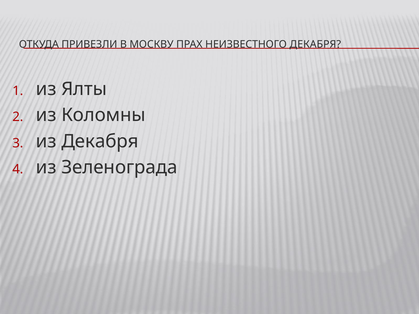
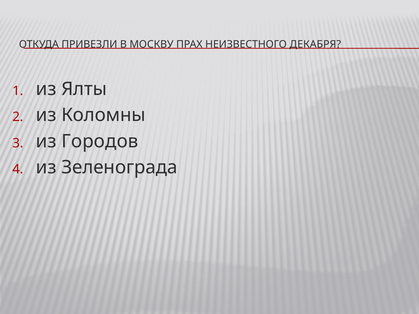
из Декабря: Декабря -> Городов
